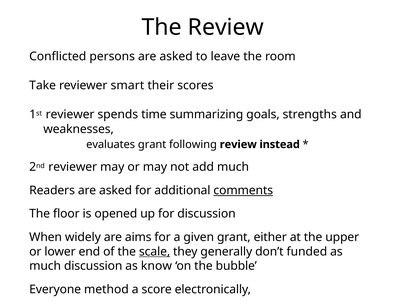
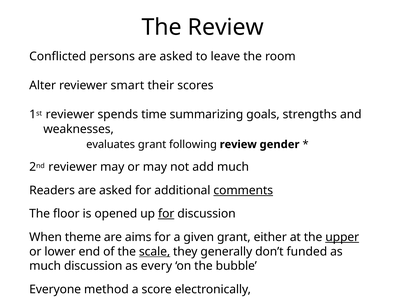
Take: Take -> Alter
instead: instead -> gender
for at (166, 214) underline: none -> present
widely: widely -> theme
upper underline: none -> present
know: know -> every
